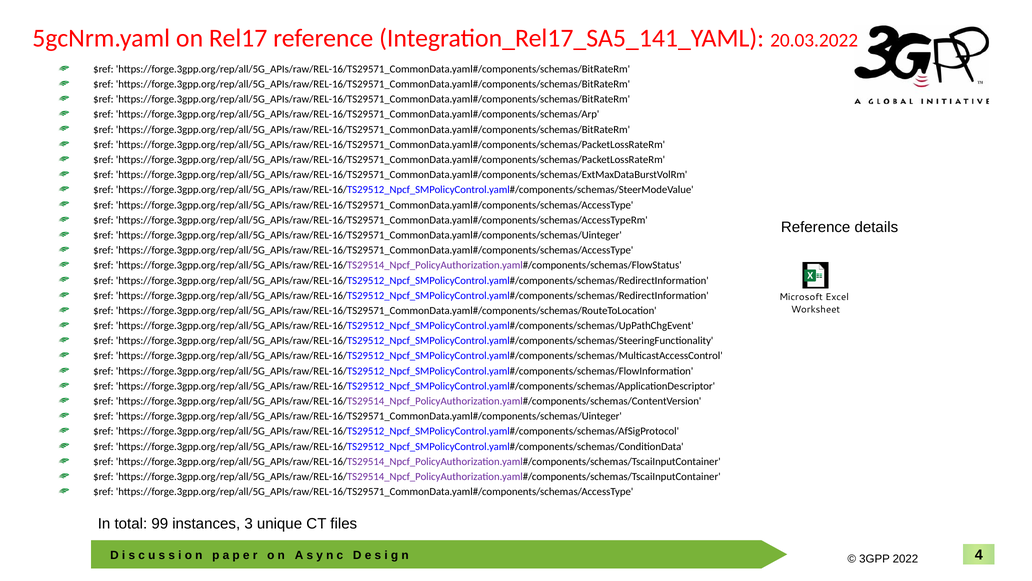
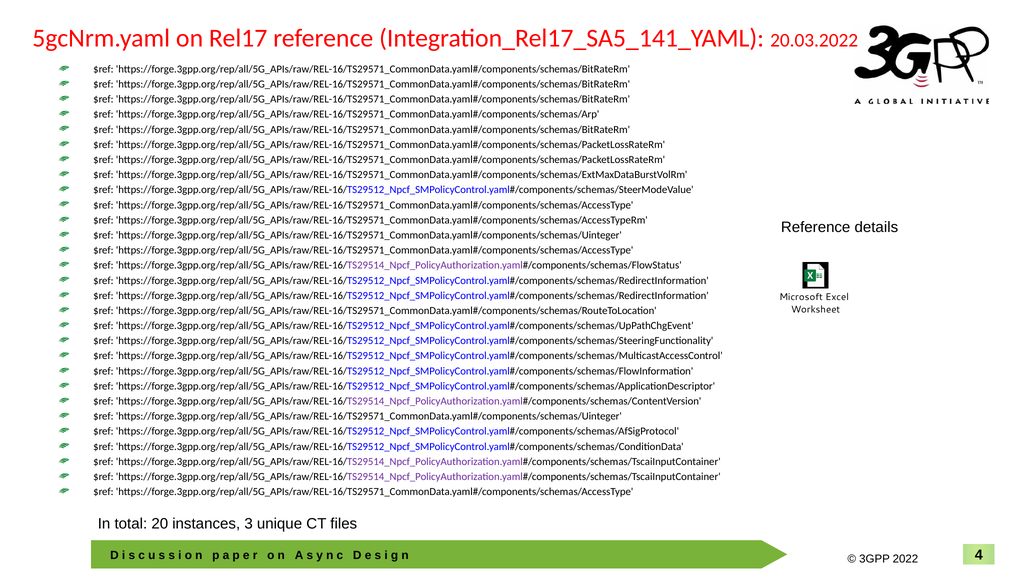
99: 99 -> 20
